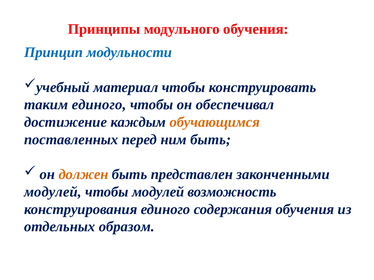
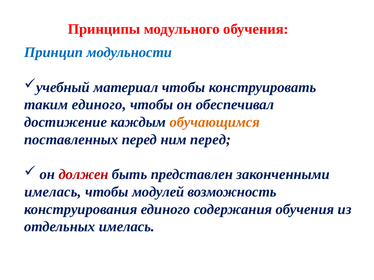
ним быть: быть -> перед
должен colour: orange -> red
модулей at (53, 192): модулей -> имелась
отдельных образом: образом -> имелась
